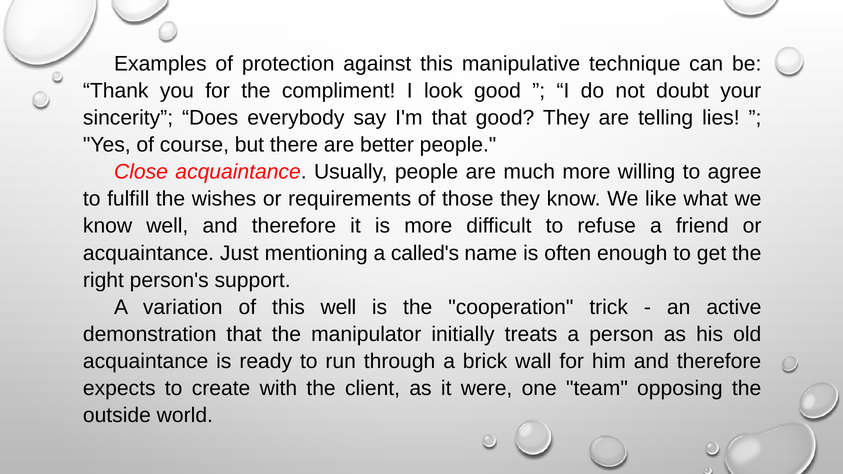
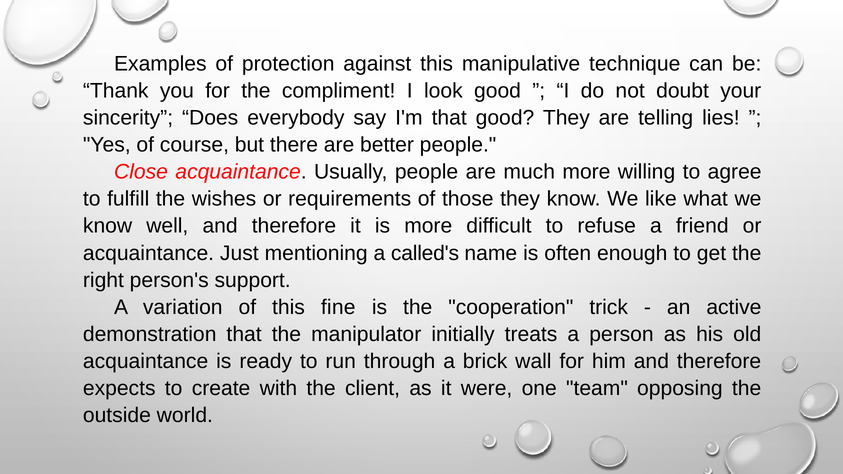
this well: well -> fine
